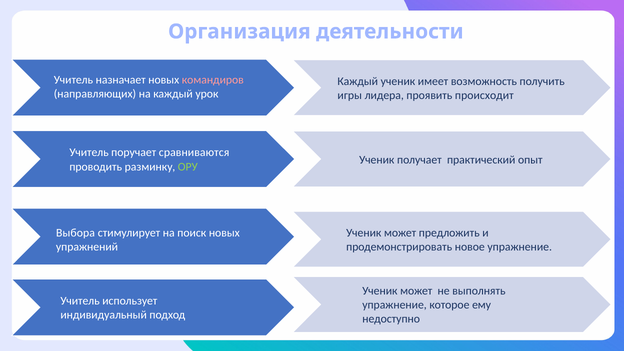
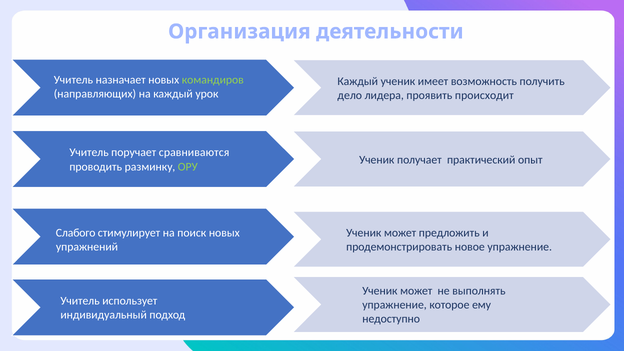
командиров colour: pink -> light green
игры: игры -> дело
Выбора: Выбора -> Слабого
